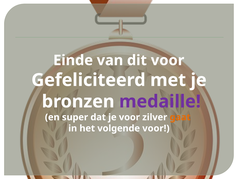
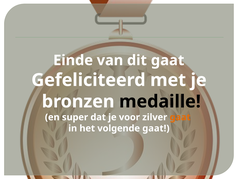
dit voor: voor -> gaat
medaille colour: purple -> black
volgende voor: voor -> gaat
